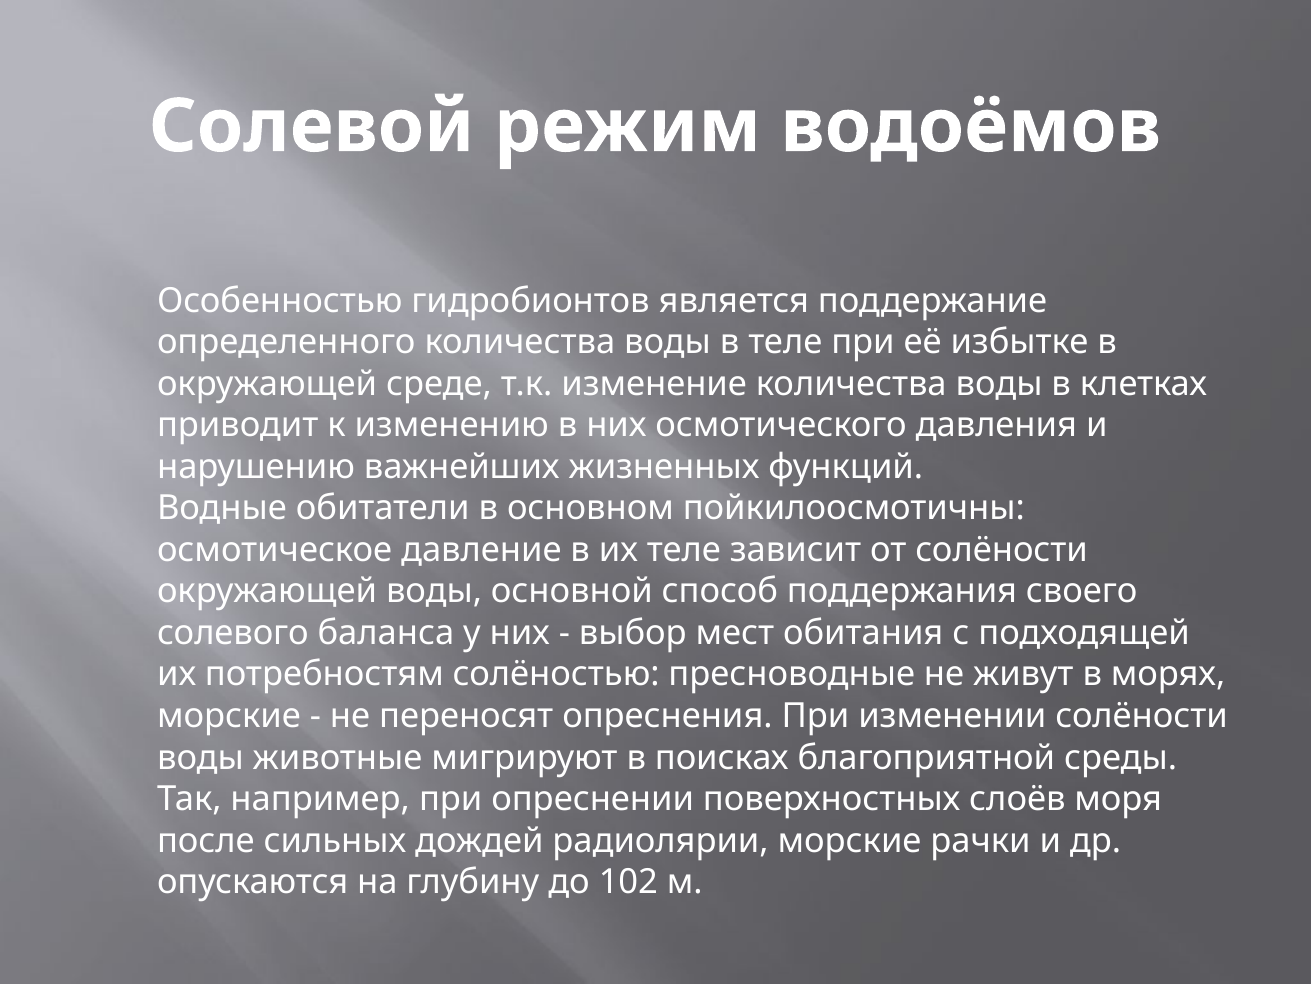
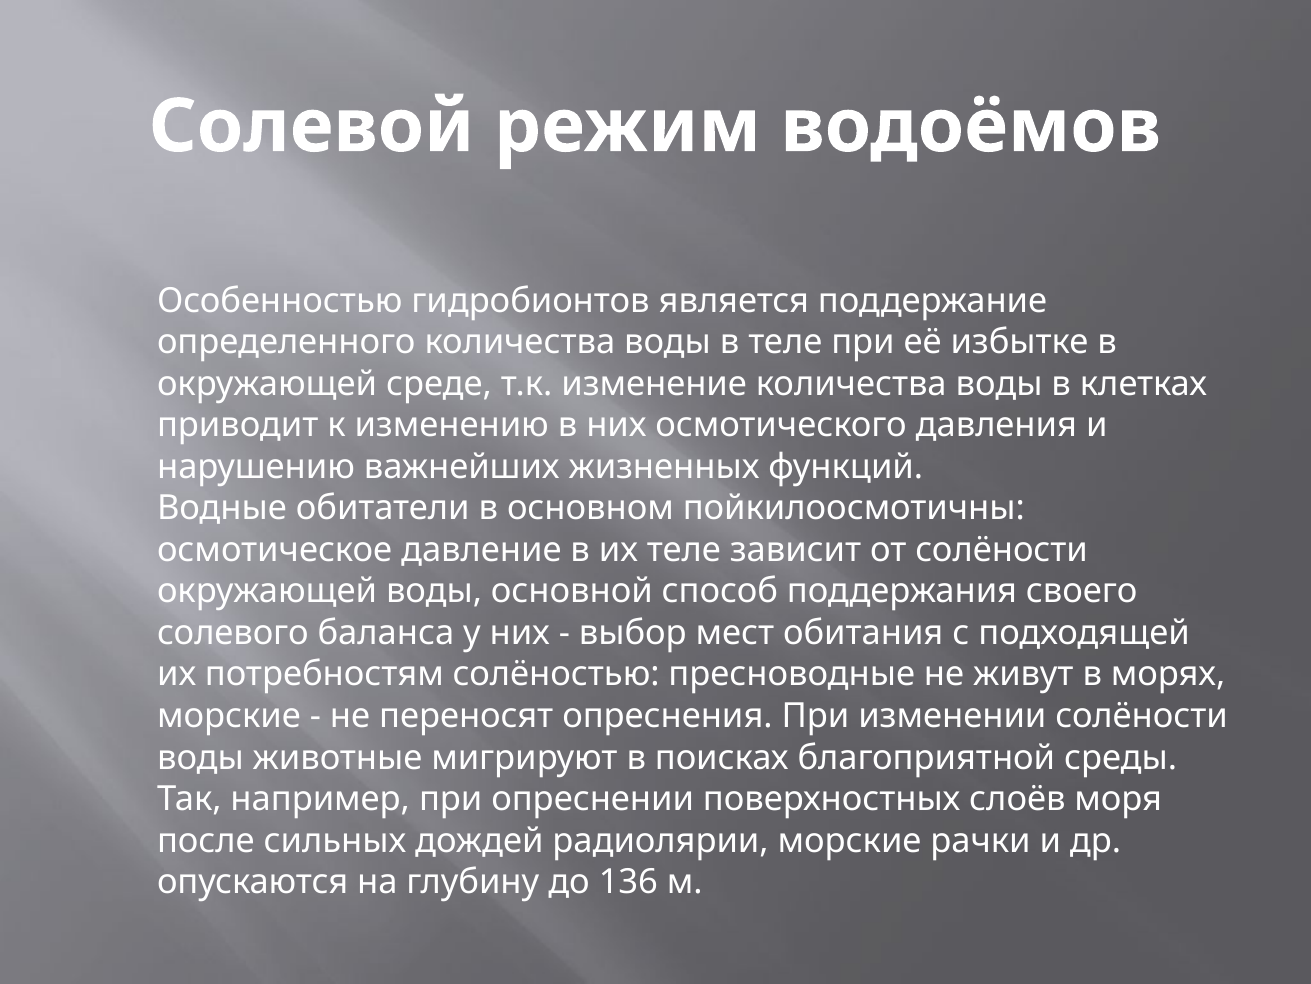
102: 102 -> 136
